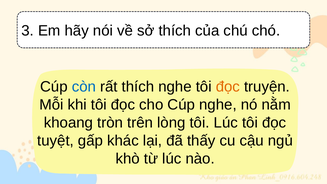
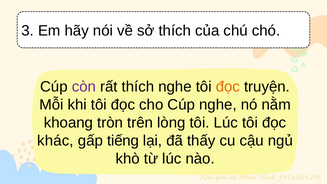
còn colour: blue -> purple
tuyệt: tuyệt -> khác
khác: khác -> tiếng
